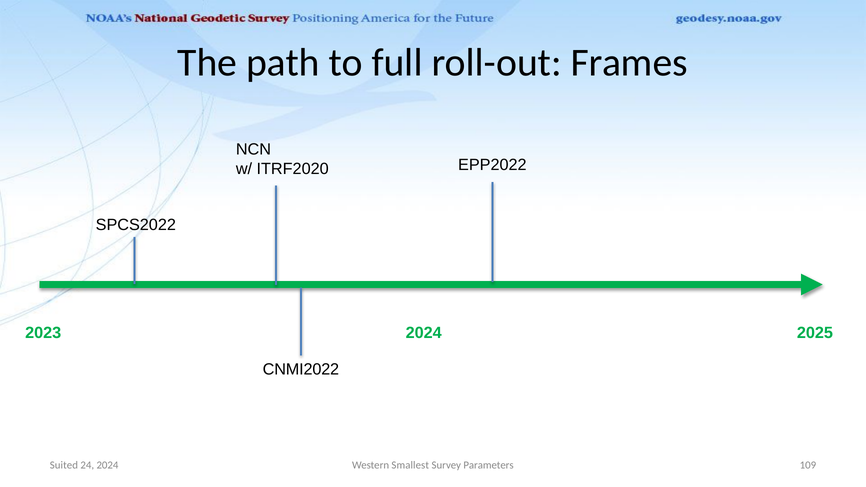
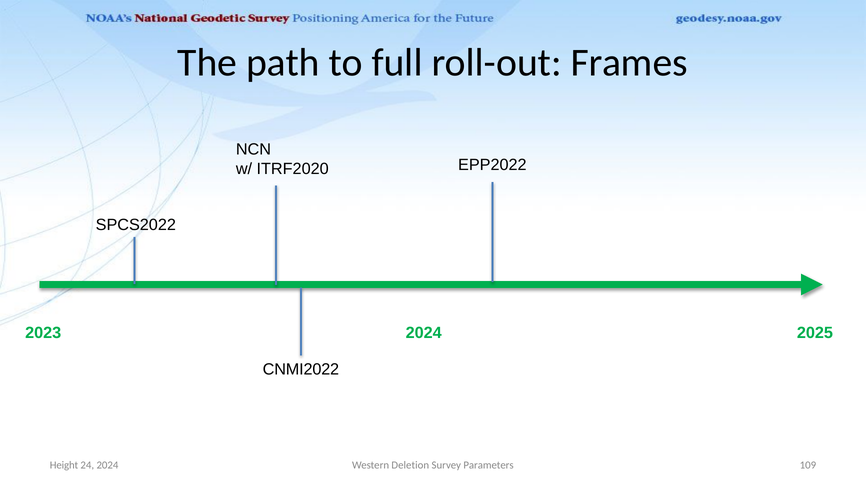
Suited: Suited -> Height
Smallest: Smallest -> Deletion
